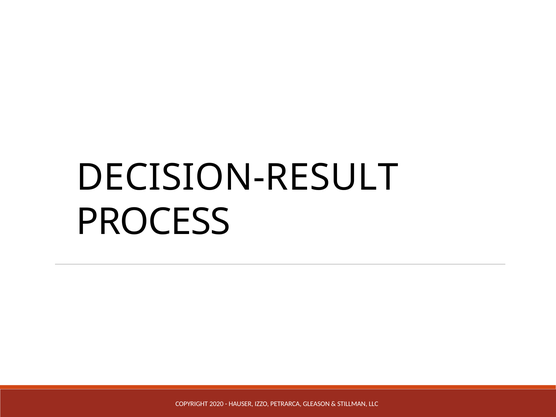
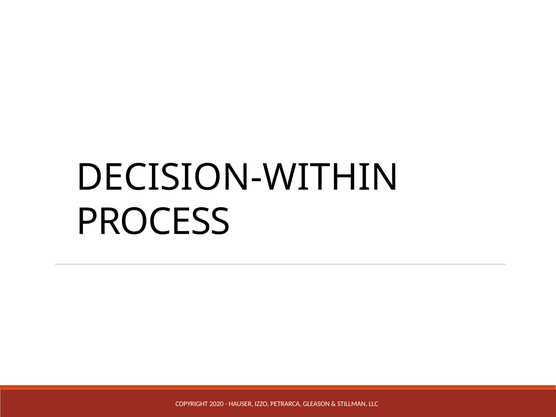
DECISION-RESULT: DECISION-RESULT -> DECISION-WITHIN
